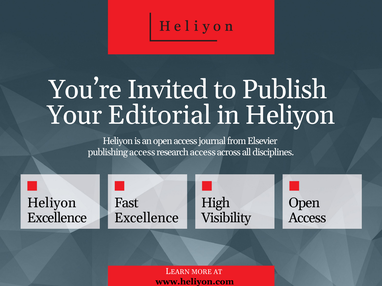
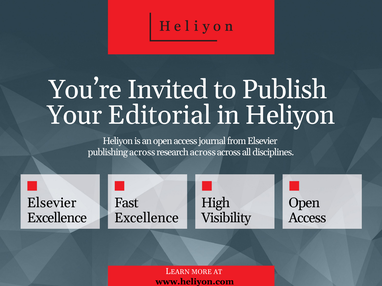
publishing access: access -> across
research access: access -> across
Heliyon at (52, 203): Heliyon -> Elsevier
